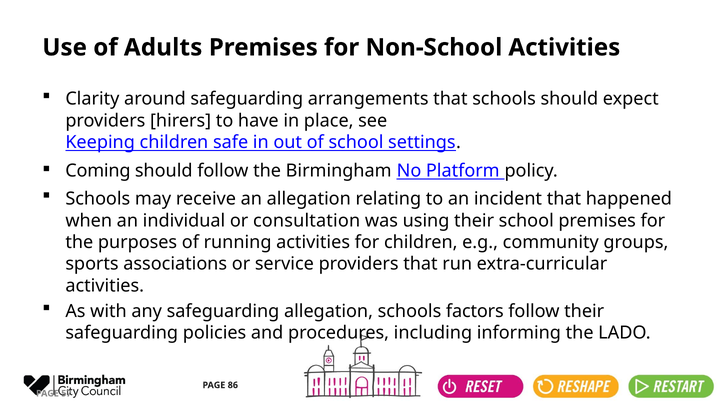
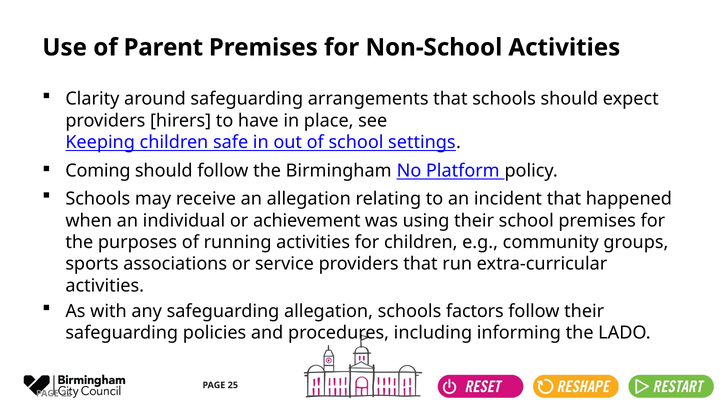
Adults: Adults -> Parent
consultation: consultation -> achievement
86: 86 -> 25
57: 57 -> 22
